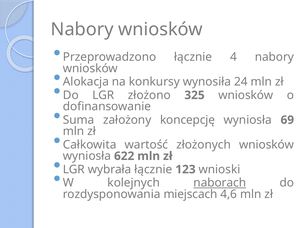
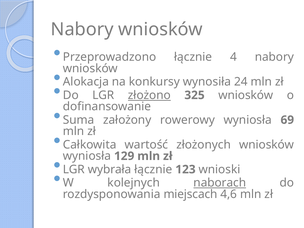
złożono underline: none -> present
koncepcję: koncepcję -> rowerowy
622: 622 -> 129
